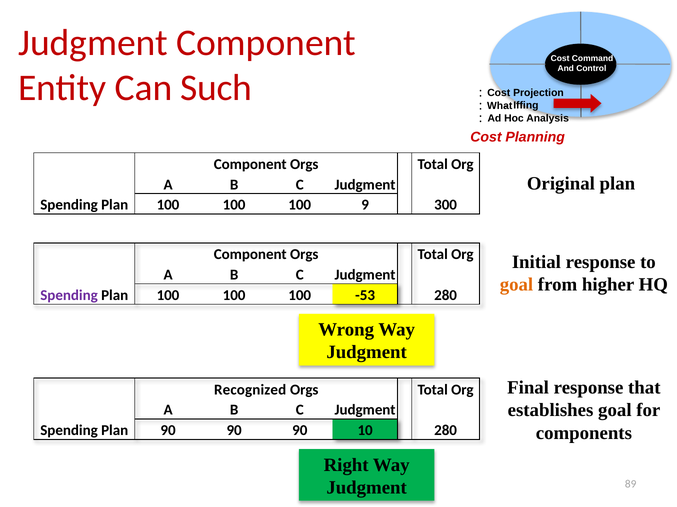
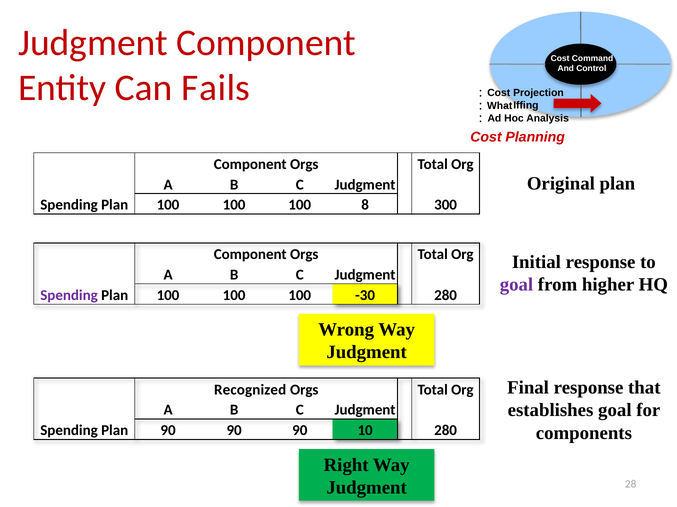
Such: Such -> Fails
9: 9 -> 8
goal at (516, 285) colour: orange -> purple
-53: -53 -> -30
89: 89 -> 28
